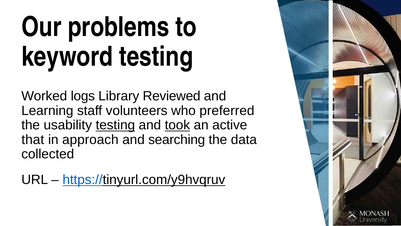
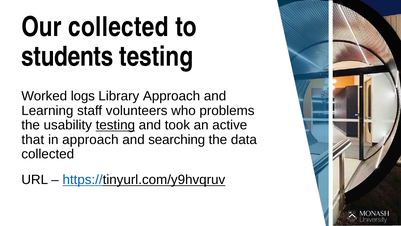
Our problems: problems -> collected
keyword: keyword -> students
Library Reviewed: Reviewed -> Approach
preferred: preferred -> problems
took underline: present -> none
